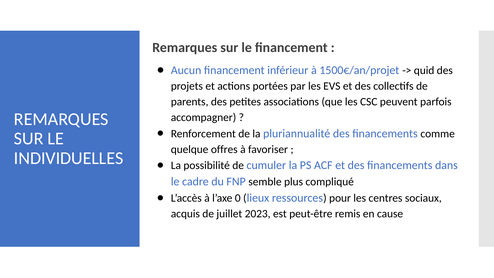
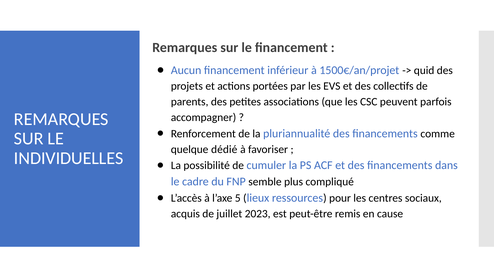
offres: offres -> dédié
0: 0 -> 5
